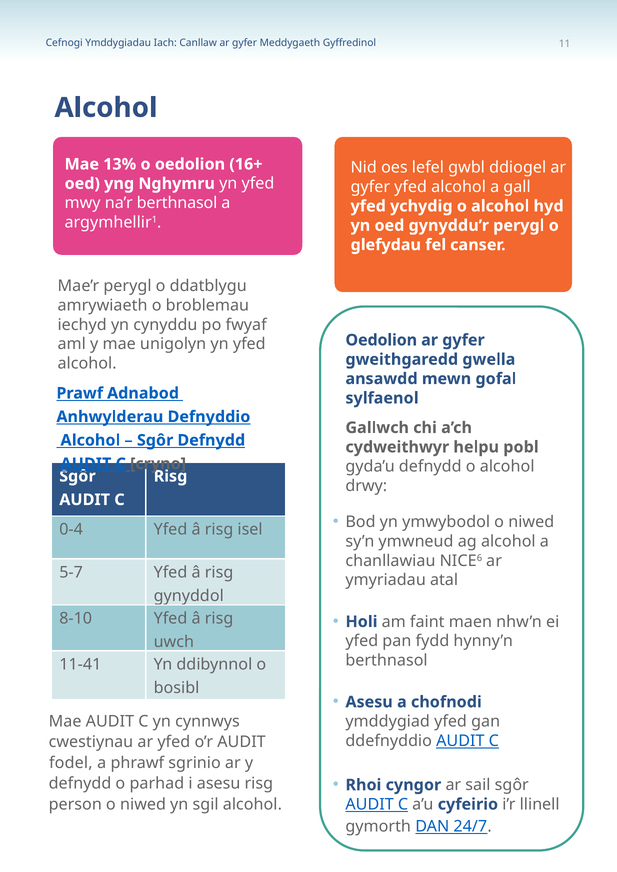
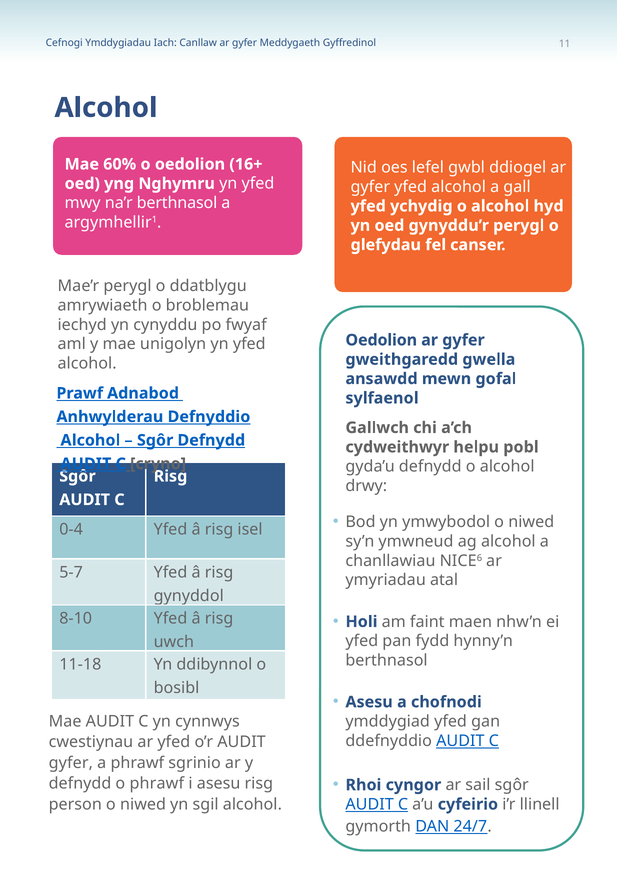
13%: 13% -> 60%
11-41: 11-41 -> 11-18
fodel at (71, 763): fodel -> gyfer
o parhad: parhad -> phrawf
